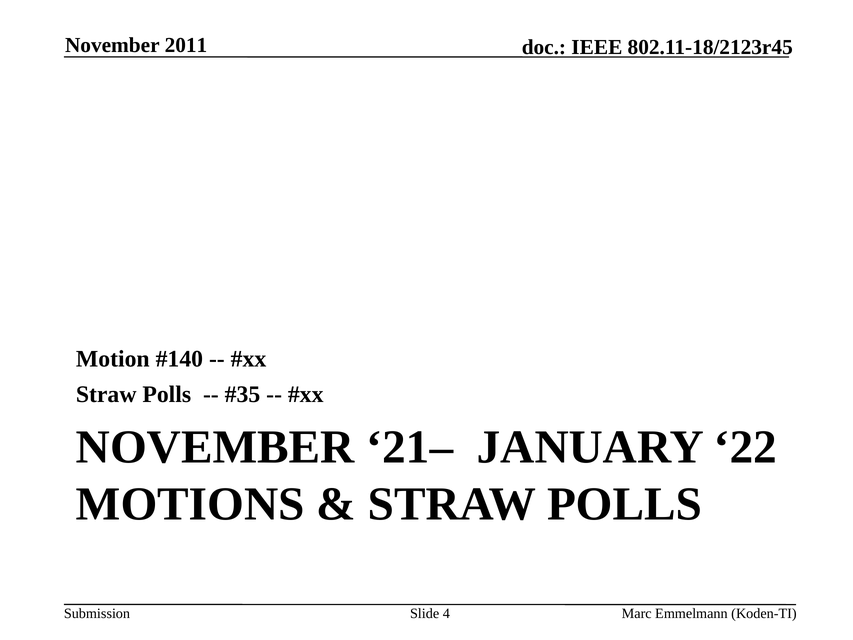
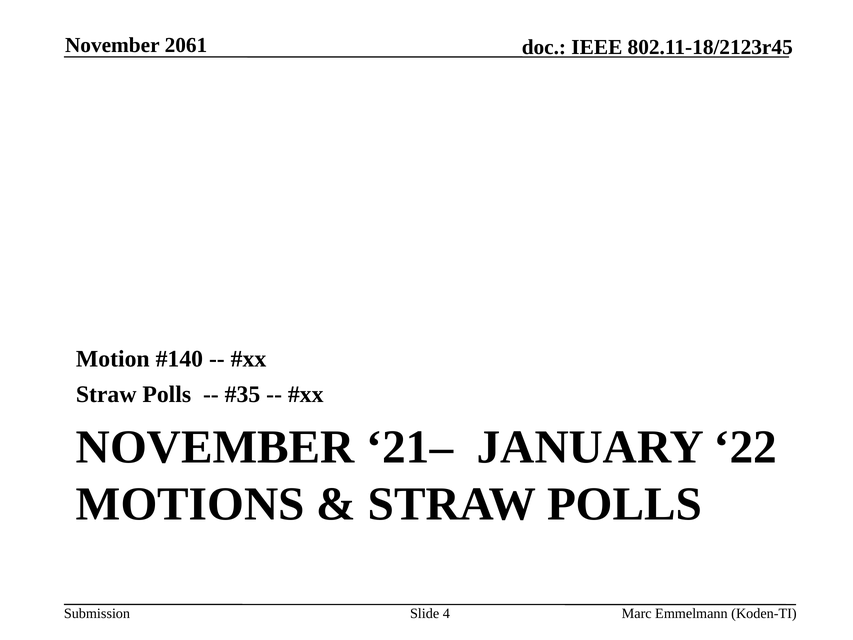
2011: 2011 -> 2061
